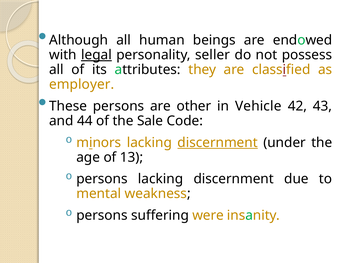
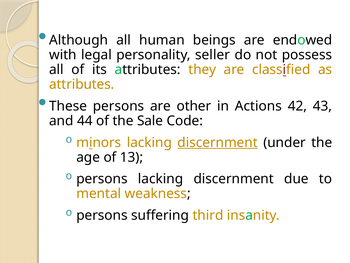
legal underline: present -> none
employer at (82, 84): employer -> attributes
Vehicle: Vehicle -> Actions
were: were -> third
